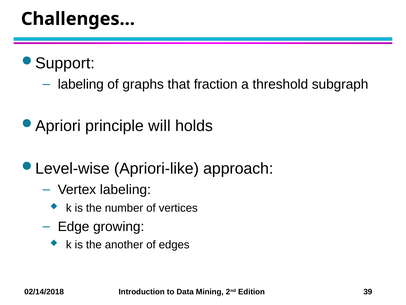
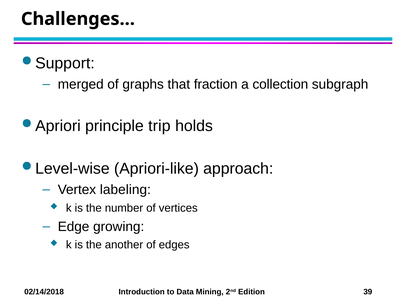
labeling at (81, 84): labeling -> merged
threshold: threshold -> collection
will: will -> trip
